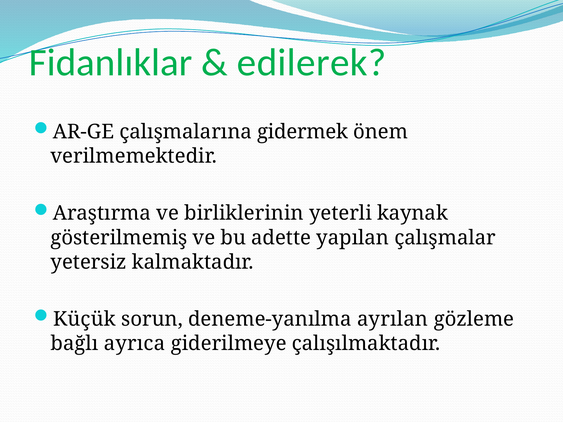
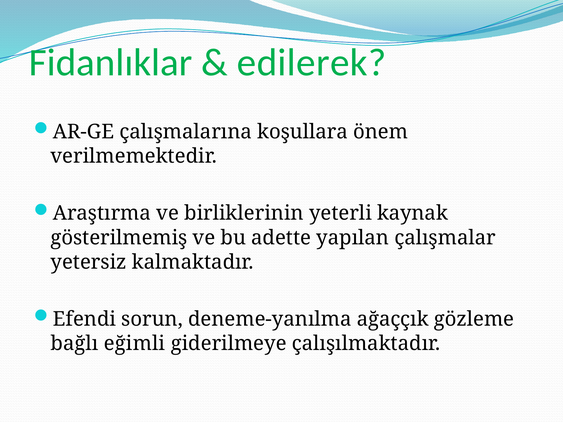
gidermek: gidermek -> koşullara
Küçük: Küçük -> Efendi
ayrılan: ayrılan -> ağaççık
ayrıca: ayrıca -> eğimli
